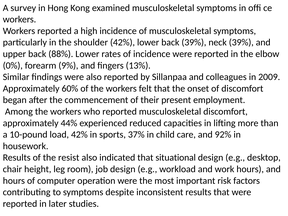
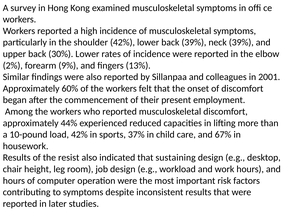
88%: 88% -> 30%
0%: 0% -> 2%
2009: 2009 -> 2001
92%: 92% -> 67%
situational: situational -> sustaining
